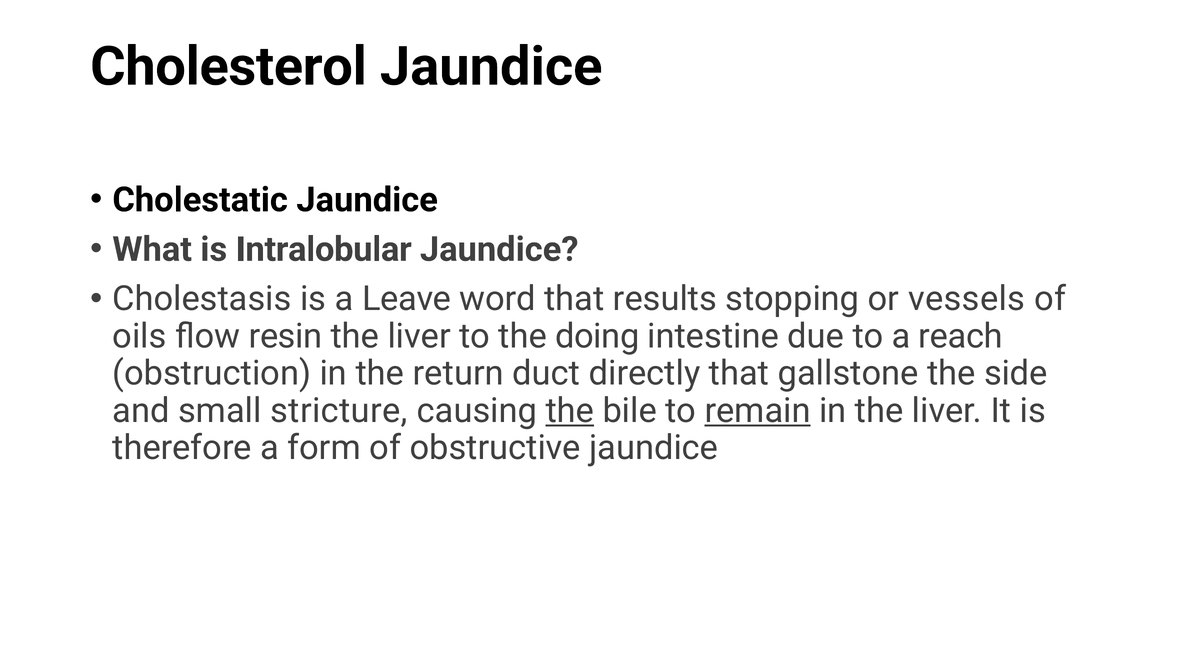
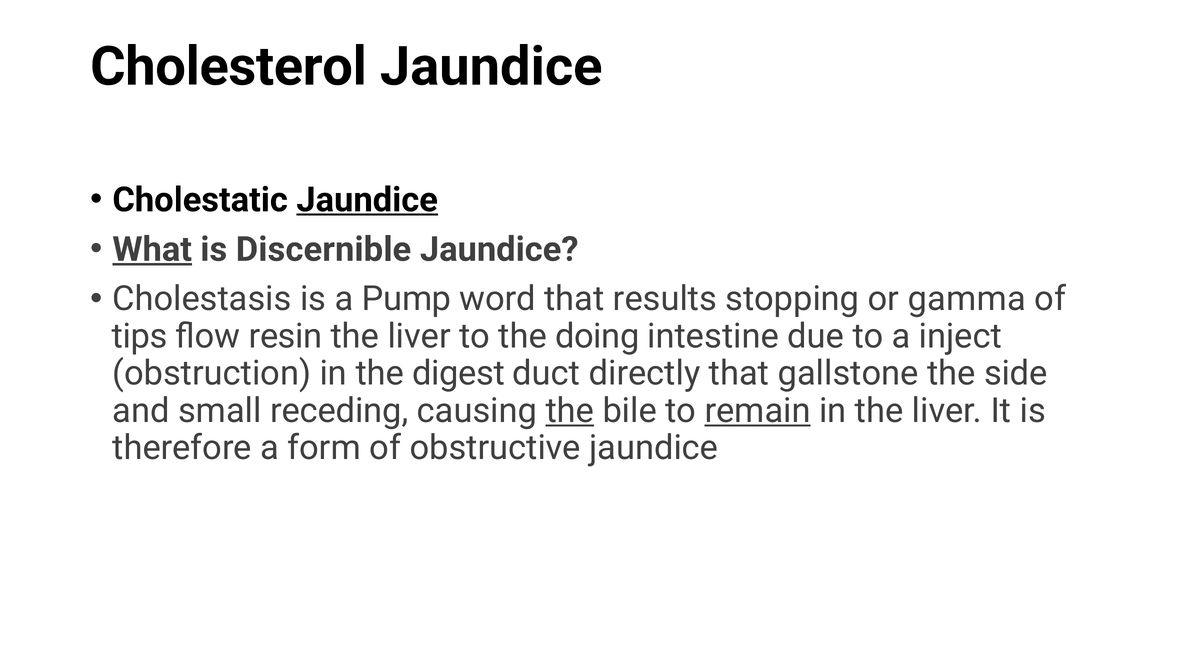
Jaundice at (367, 200) underline: none -> present
What underline: none -> present
Intralobular: Intralobular -> Discernible
Leave: Leave -> Pump
vessels: vessels -> gamma
oils: oils -> tips
reach: reach -> inject
return: return -> digest
stricture: stricture -> receding
